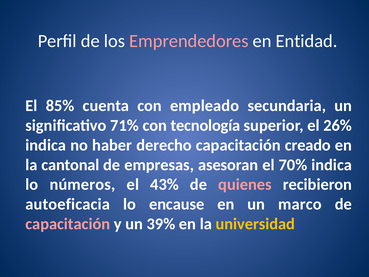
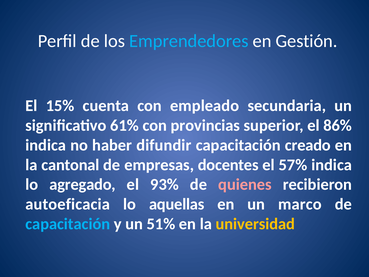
Emprendedores colour: pink -> light blue
Entidad: Entidad -> Gestión
85%: 85% -> 15%
71%: 71% -> 61%
tecnología: tecnología -> provincias
26%: 26% -> 86%
derecho: derecho -> difundir
asesoran: asesoran -> docentes
70%: 70% -> 57%
números: números -> agregado
43%: 43% -> 93%
encause: encause -> aquellas
capacitación at (68, 224) colour: pink -> light blue
39%: 39% -> 51%
